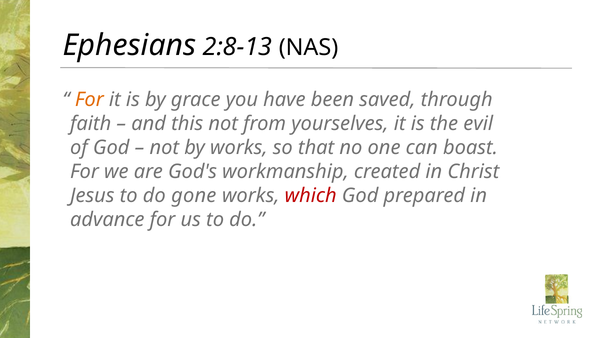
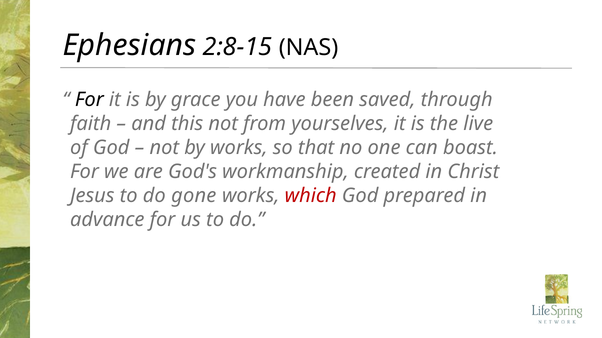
2:8-13: 2:8-13 -> 2:8-15
For at (89, 100) colour: orange -> black
evil: evil -> live
